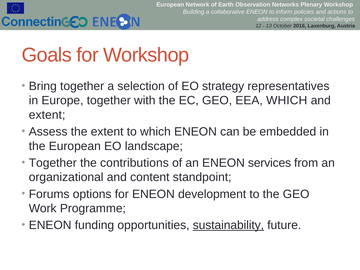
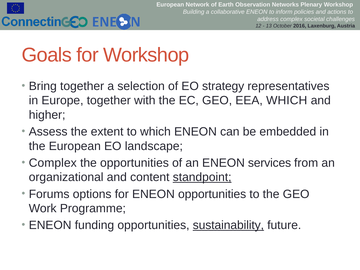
extent at (47, 115): extent -> higher
Together at (53, 163): Together -> Complex
the contributions: contributions -> opportunities
standpoint underline: none -> present
ENEON development: development -> opportunities
